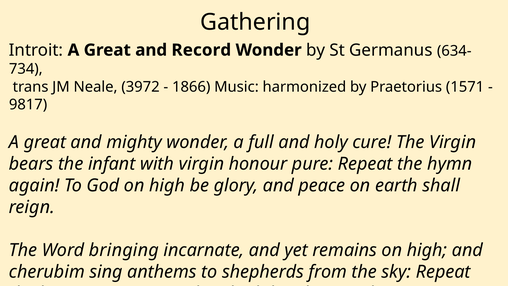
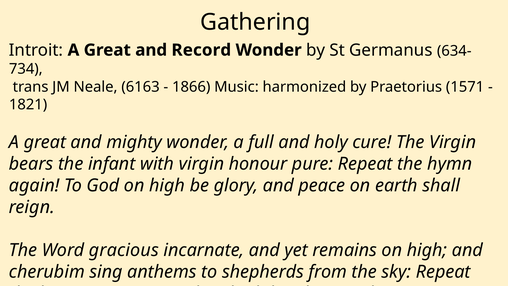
3972: 3972 -> 6163
9817: 9817 -> 1821
bringing: bringing -> gracious
